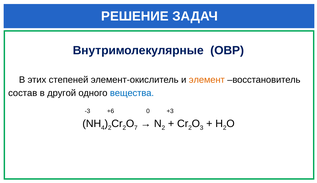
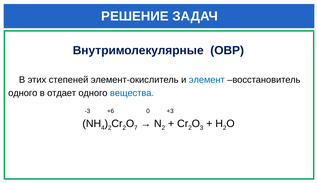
элемент colour: orange -> blue
состав at (23, 93): состав -> одного
другой: другой -> отдает
